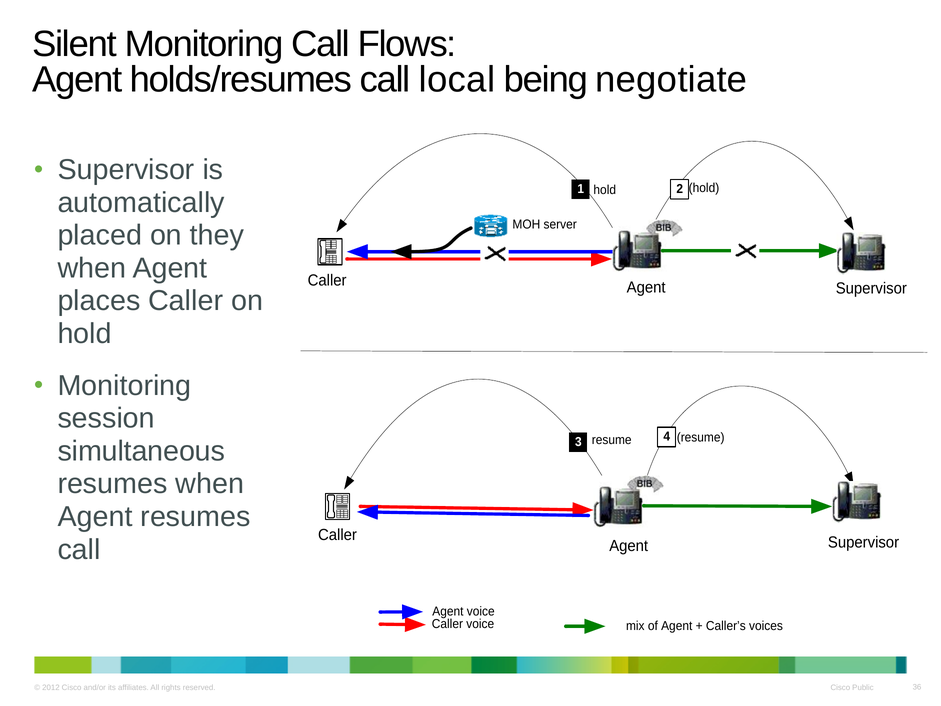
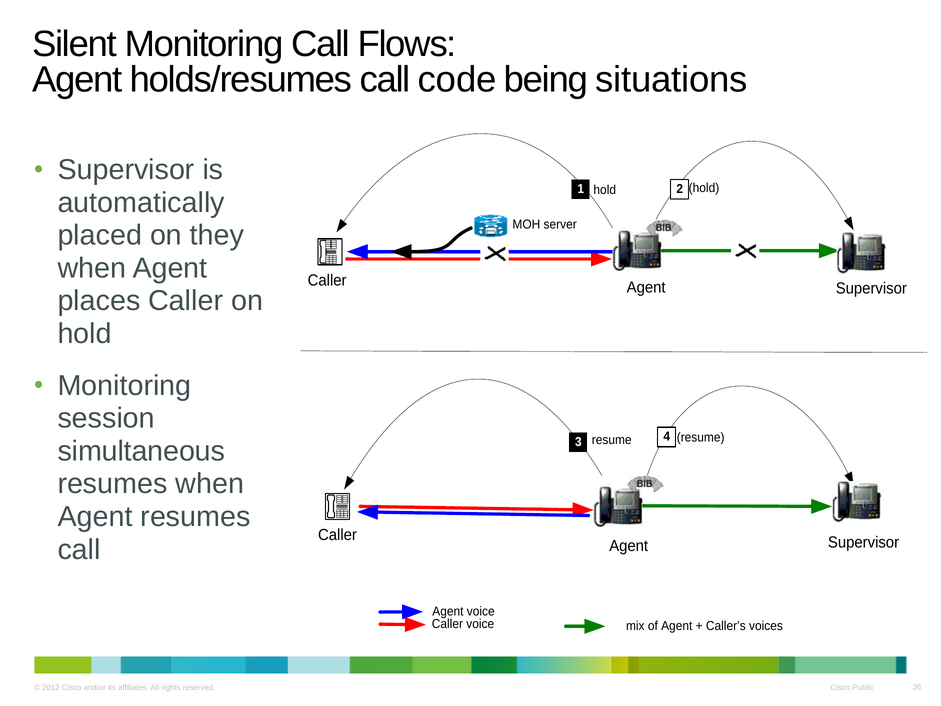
local: local -> code
negotiate: negotiate -> situations
